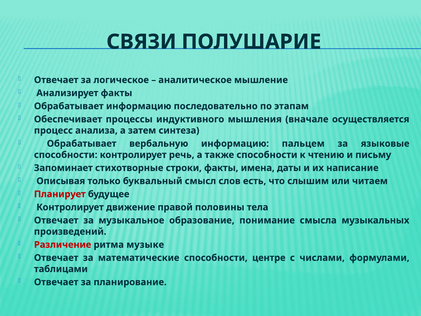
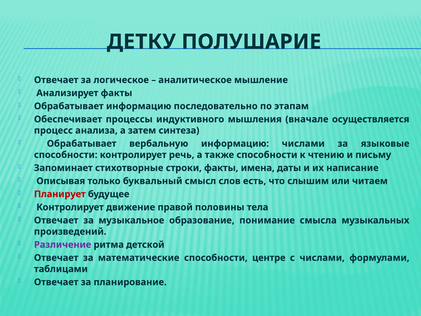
СВЯЗИ: СВЯЗИ -> ДЕТКУ
информацию пальцем: пальцем -> числами
Различение colour: red -> purple
музыке: музыке -> детской
